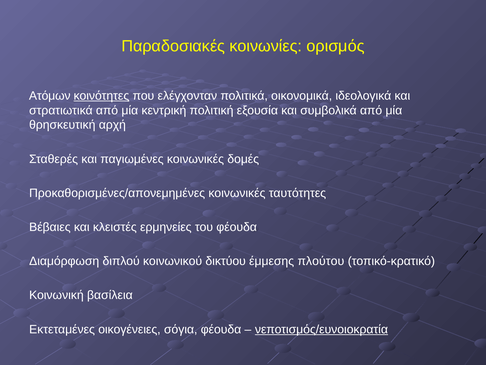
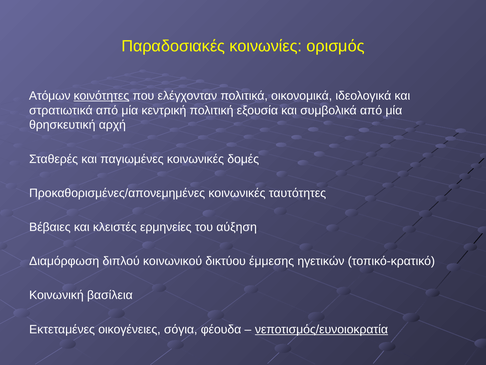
του φέουδα: φέουδα -> αύξηση
πλούτου: πλούτου -> ηγετικών
